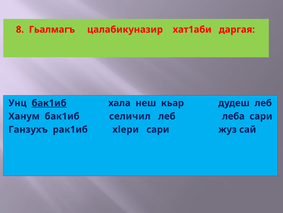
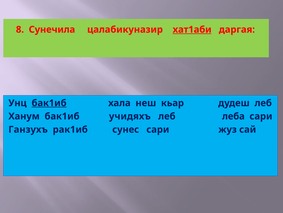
Гьалмагъ: Гьалмагъ -> Сунечила
хат1аби underline: none -> present
селичил: селичил -> учидяхъ
хlери: хlери -> сунес
